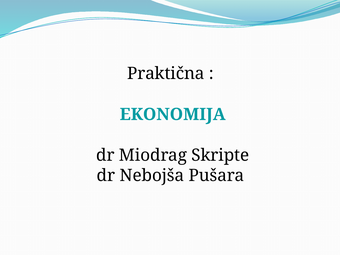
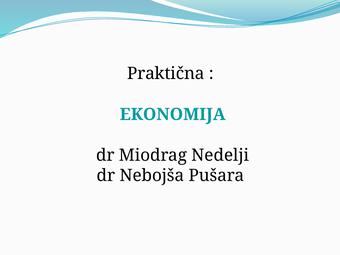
Skripte: Skripte -> Nedelji
